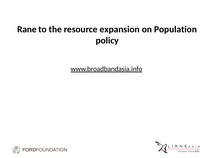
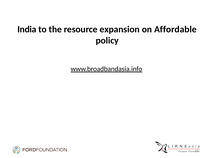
Rane: Rane -> India
Population: Population -> Affordable
